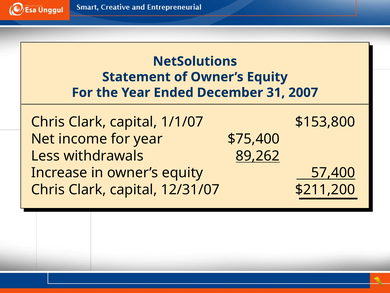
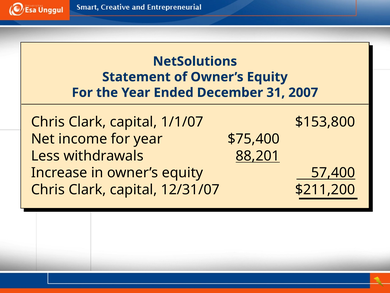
89,262: 89,262 -> 88,201
